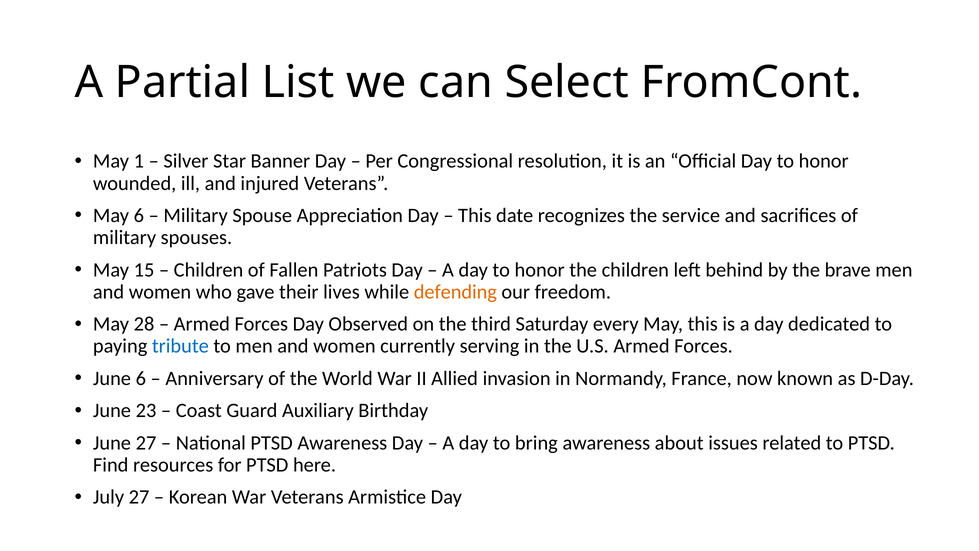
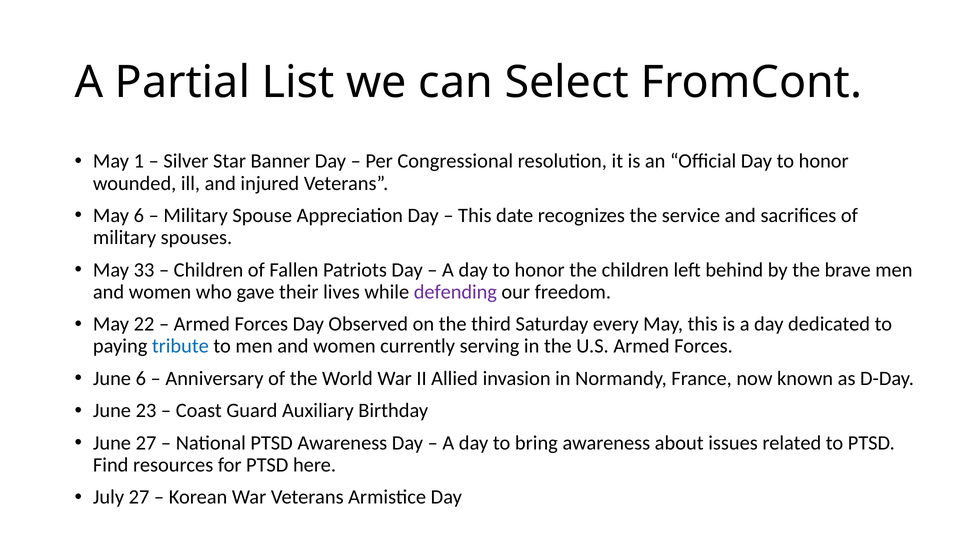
15: 15 -> 33
defending colour: orange -> purple
28: 28 -> 22
